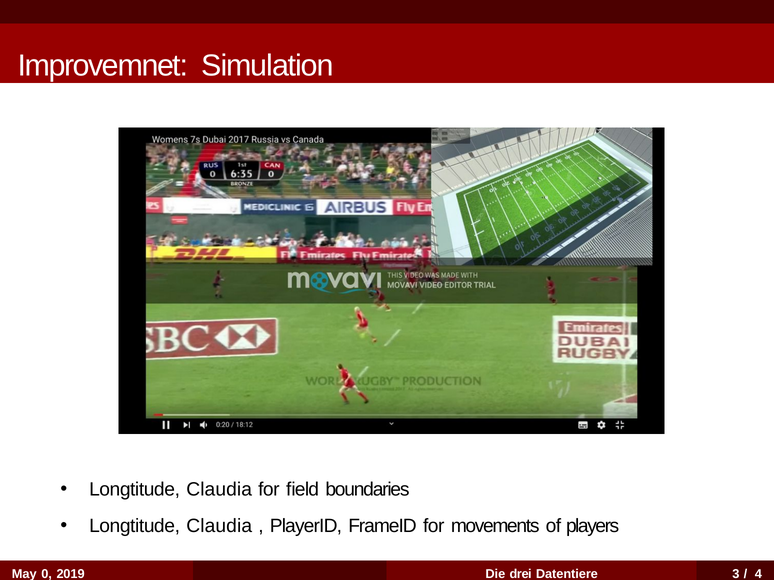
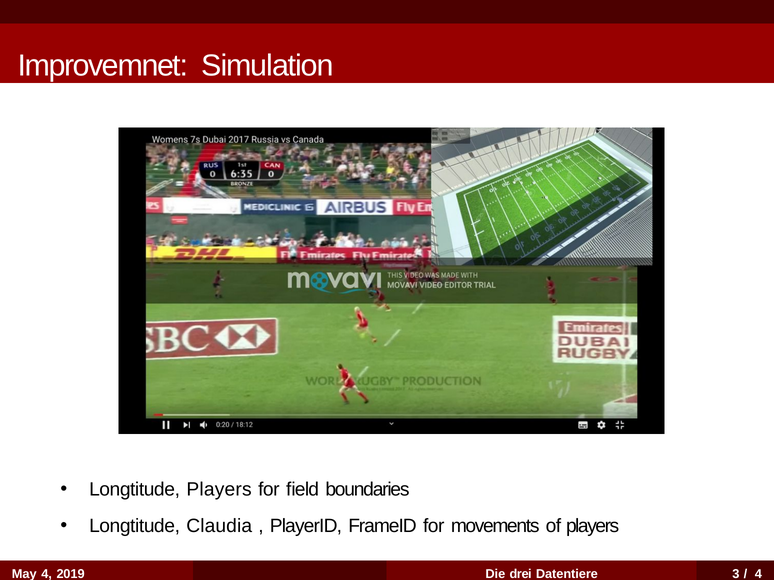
Claudia at (219, 489): Claudia -> Players
May 0: 0 -> 4
